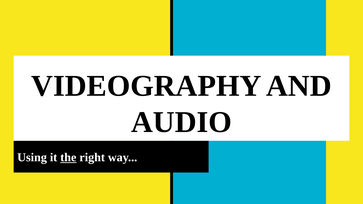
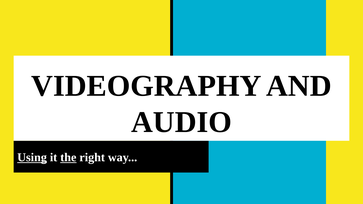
Using underline: none -> present
